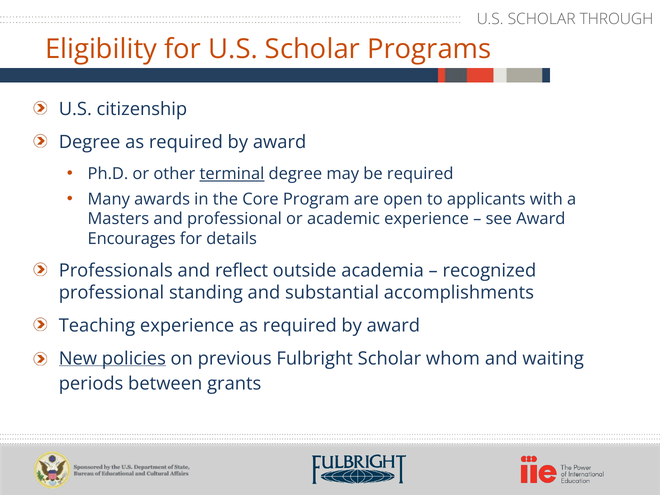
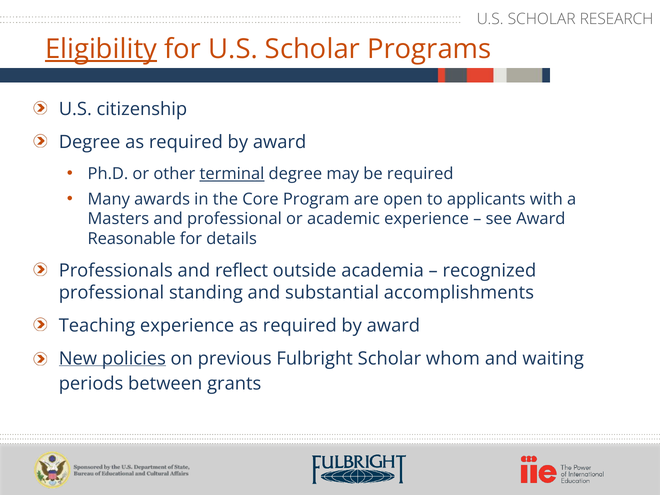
THROUGH: THROUGH -> RESEARCH
Eligibility underline: none -> present
Encourages: Encourages -> Reasonable
